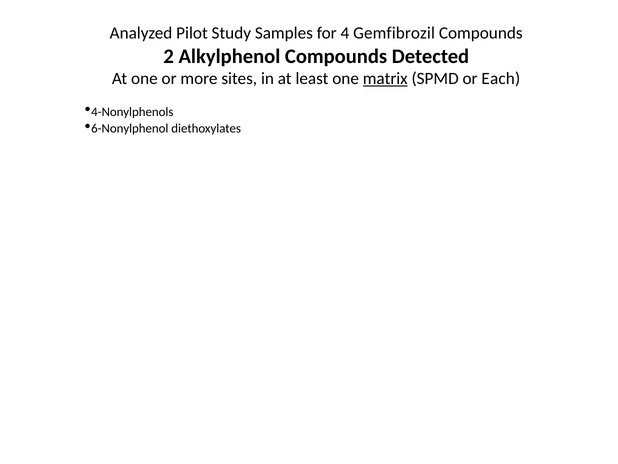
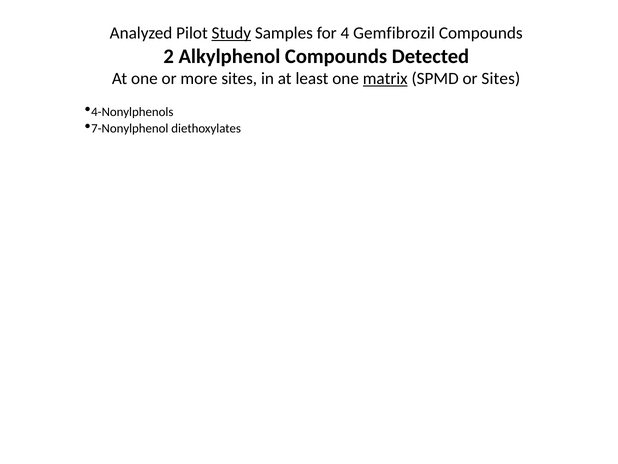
Study underline: none -> present
or Each: Each -> Sites
6-Nonylphenol: 6-Nonylphenol -> 7-Nonylphenol
